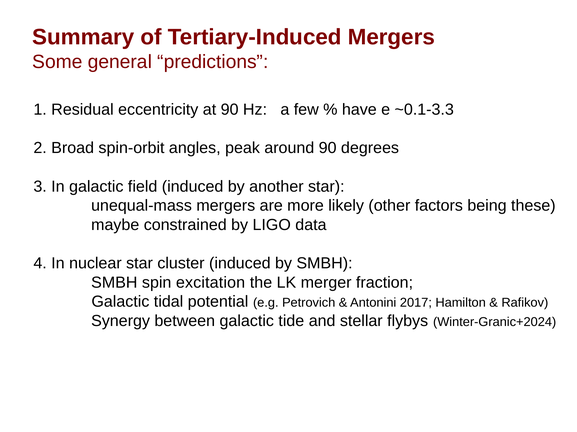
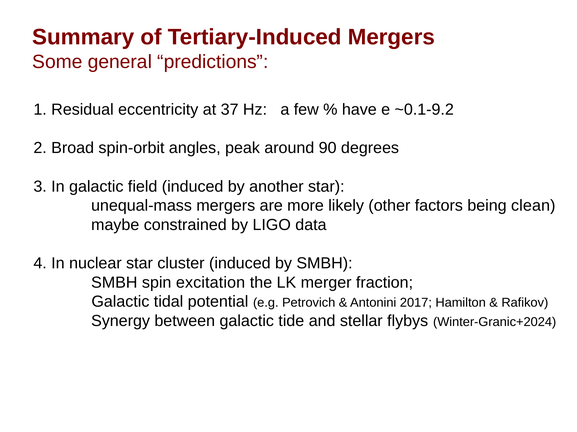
at 90: 90 -> 37
~0.1-3.3: ~0.1-3.3 -> ~0.1-9.2
these: these -> clean
